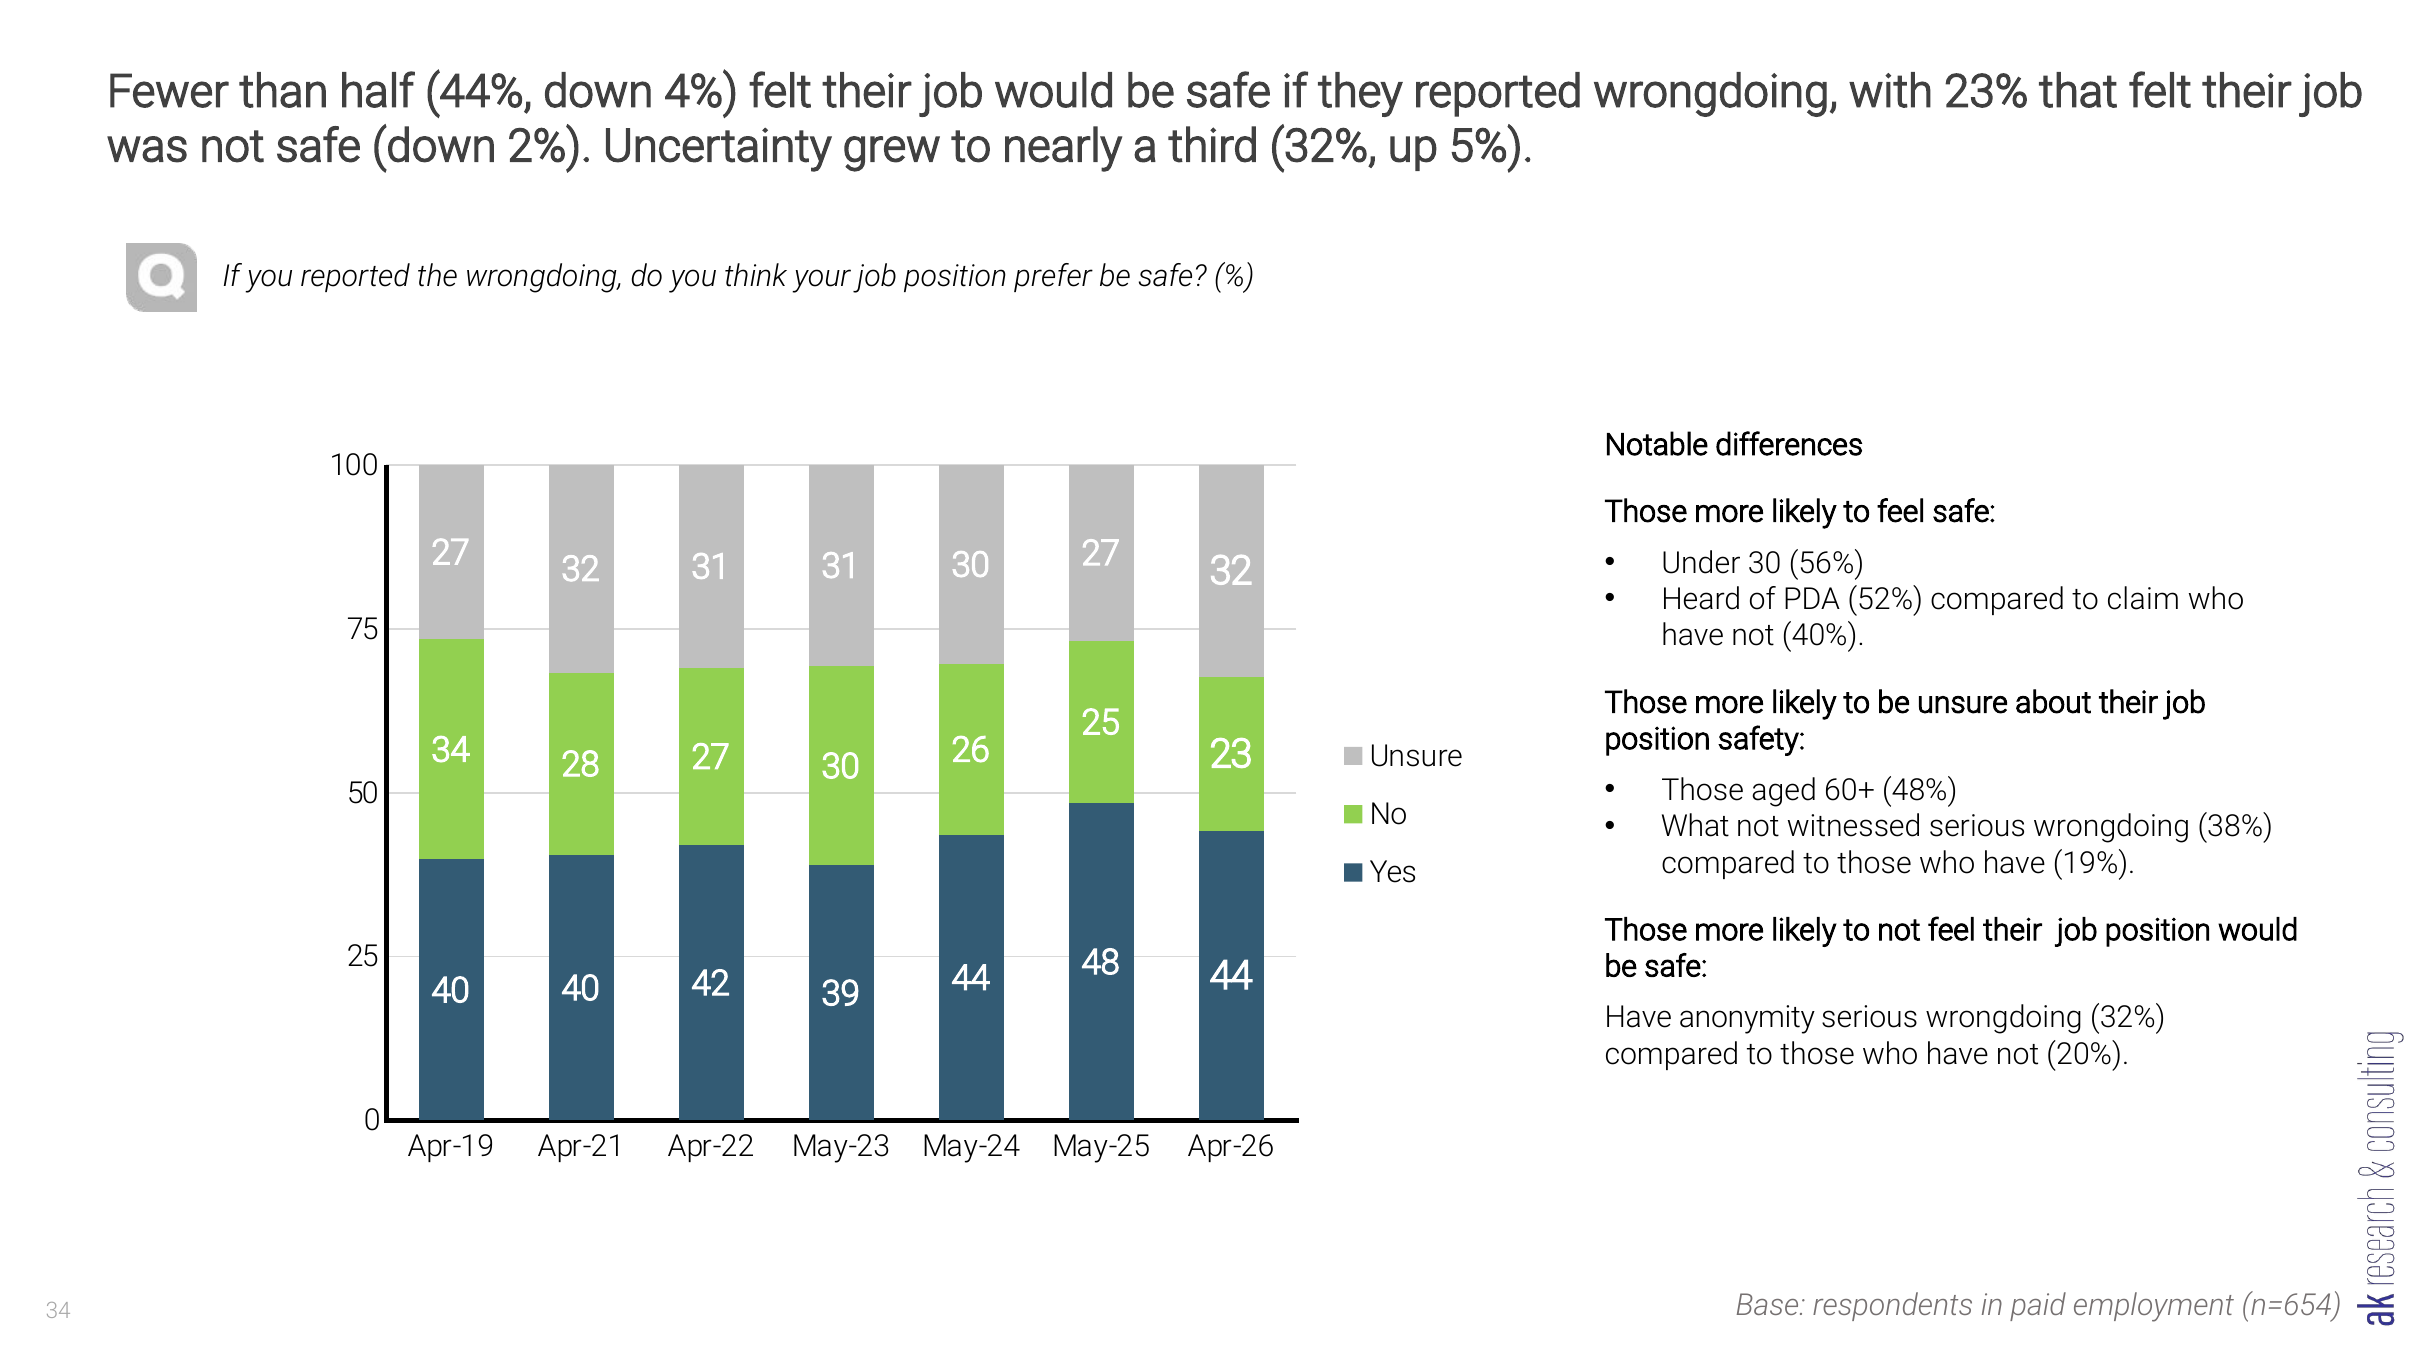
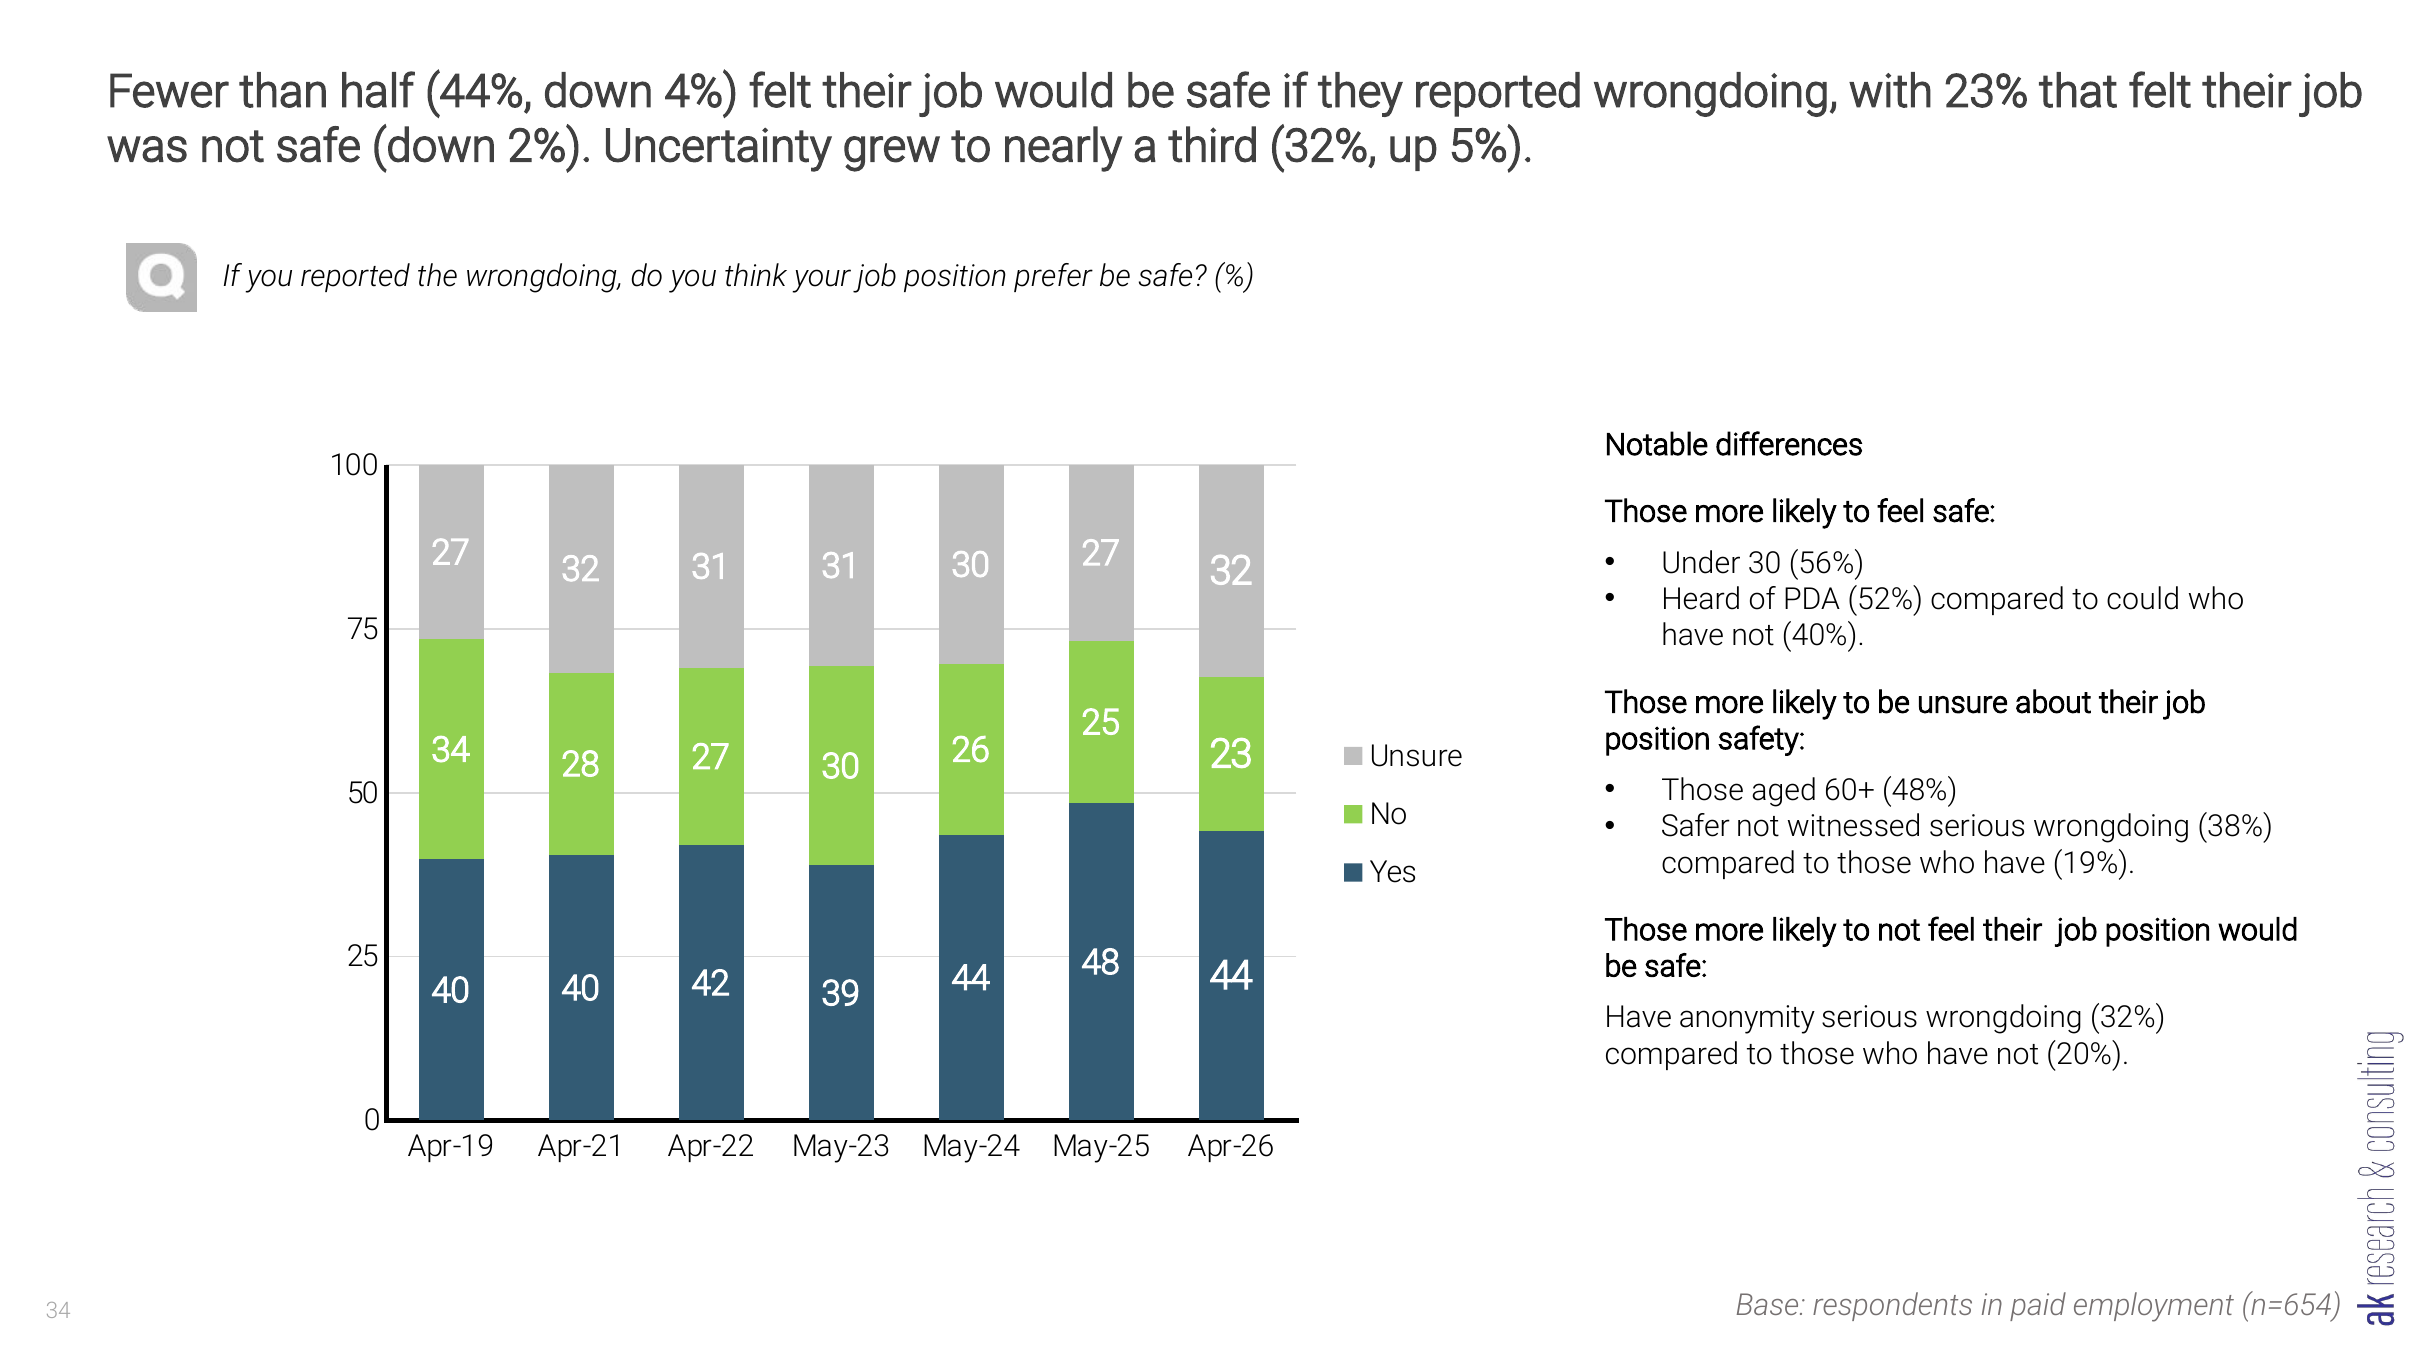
claim: claim -> could
What: What -> Safer
